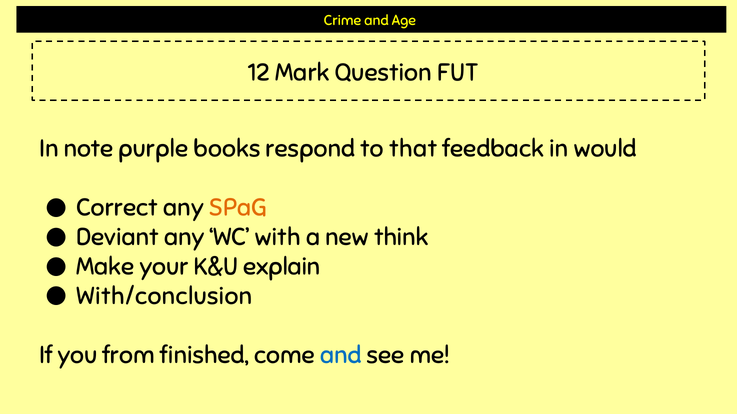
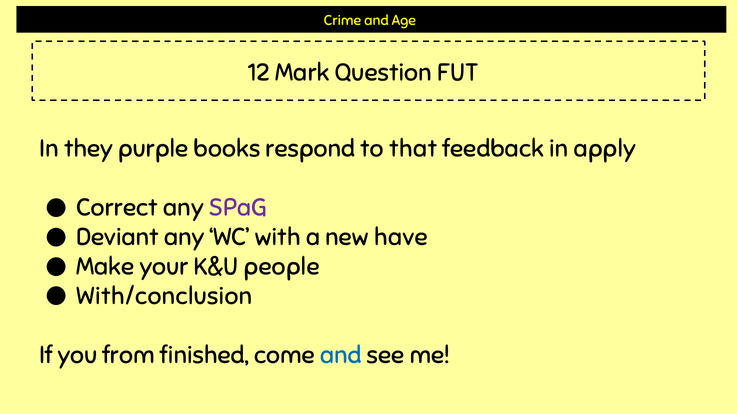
note: note -> they
would: would -> apply
SPaG colour: orange -> purple
think: think -> have
explain: explain -> people
